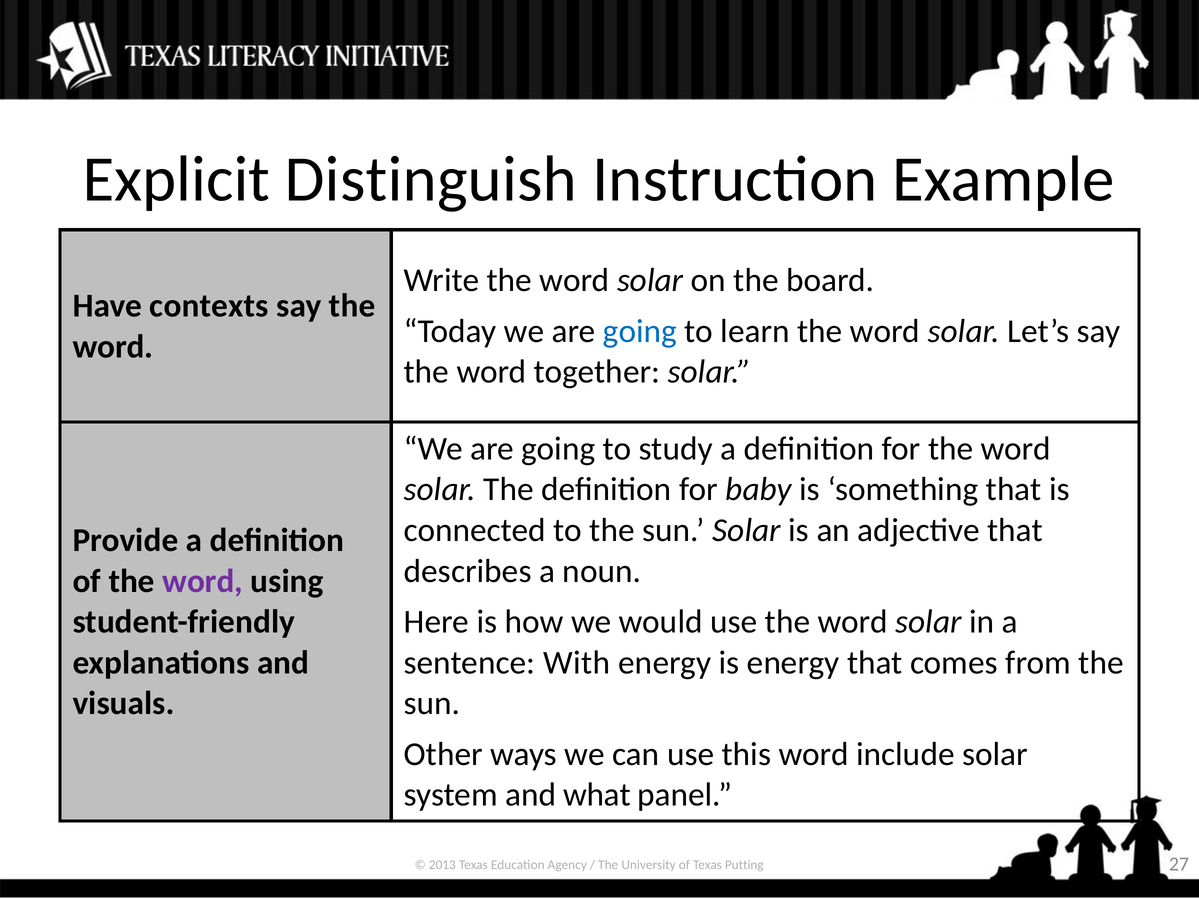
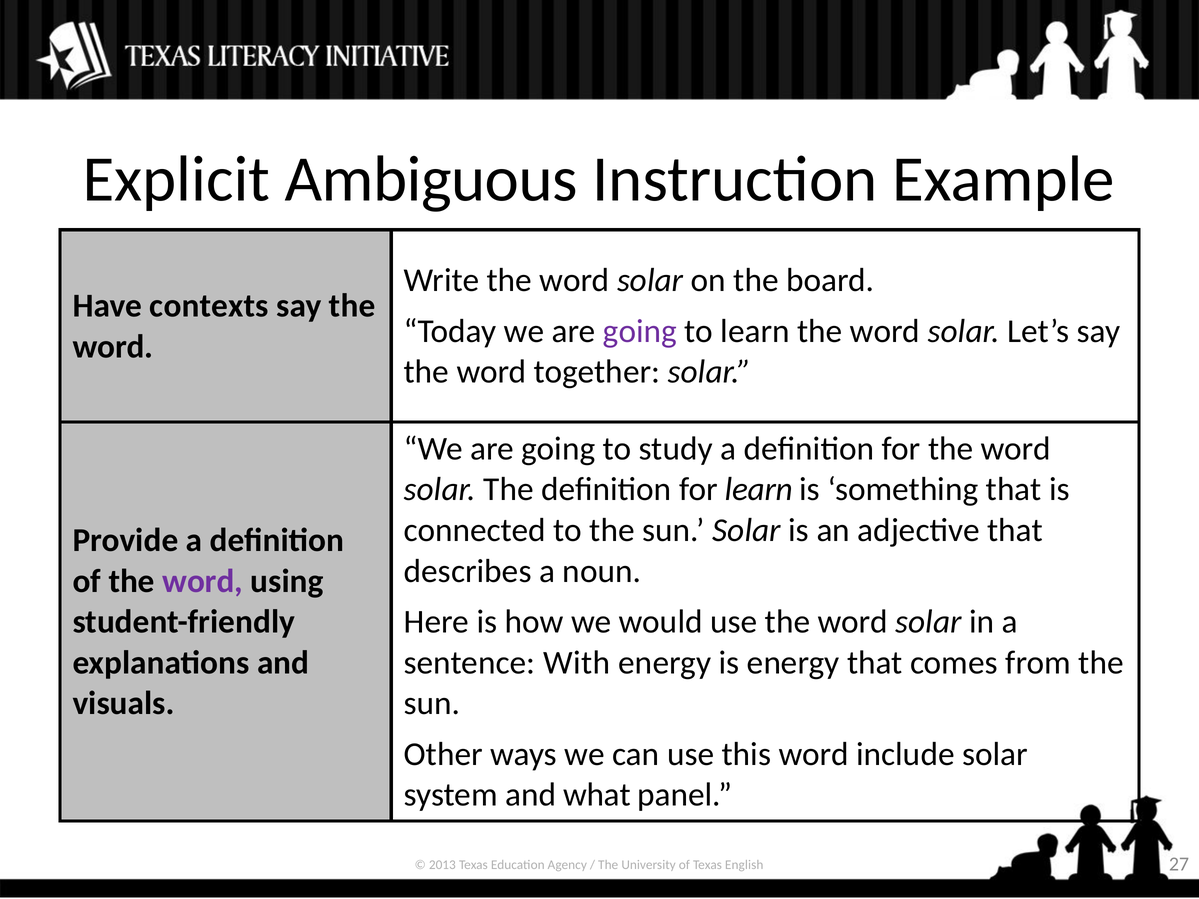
Distinguish: Distinguish -> Ambiguous
going at (640, 331) colour: blue -> purple
for baby: baby -> learn
Putting: Putting -> English
